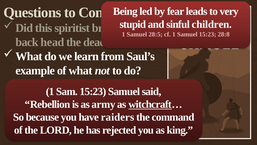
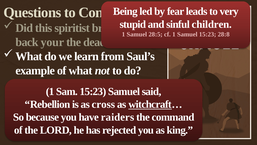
head: head -> your
army: army -> cross
